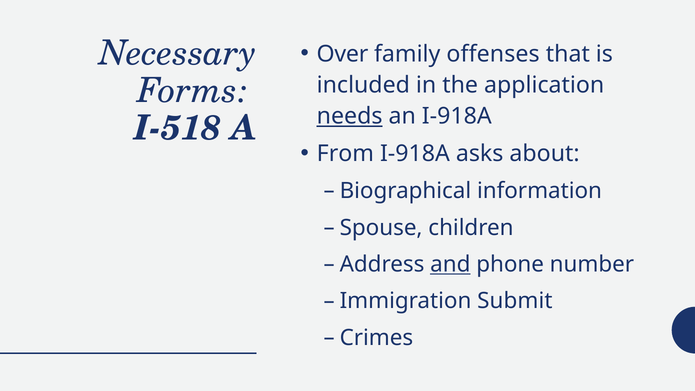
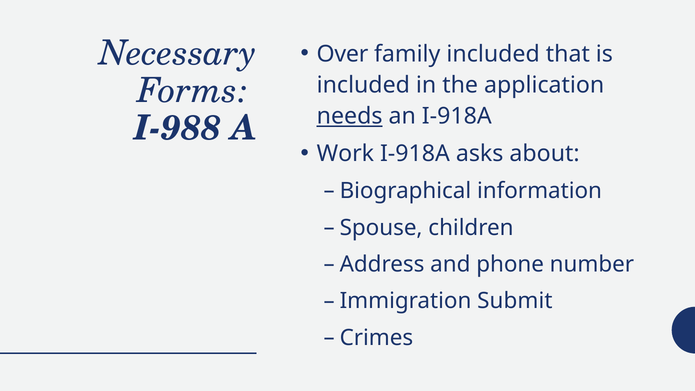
family offenses: offenses -> included
I-518: I-518 -> I-988
From: From -> Work
and underline: present -> none
